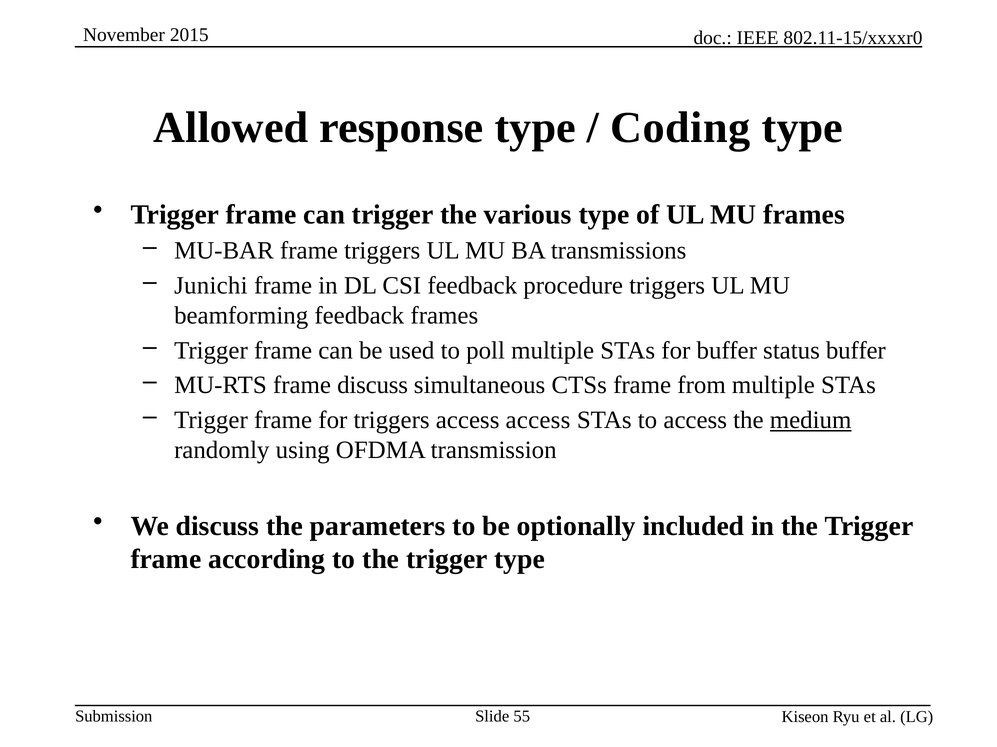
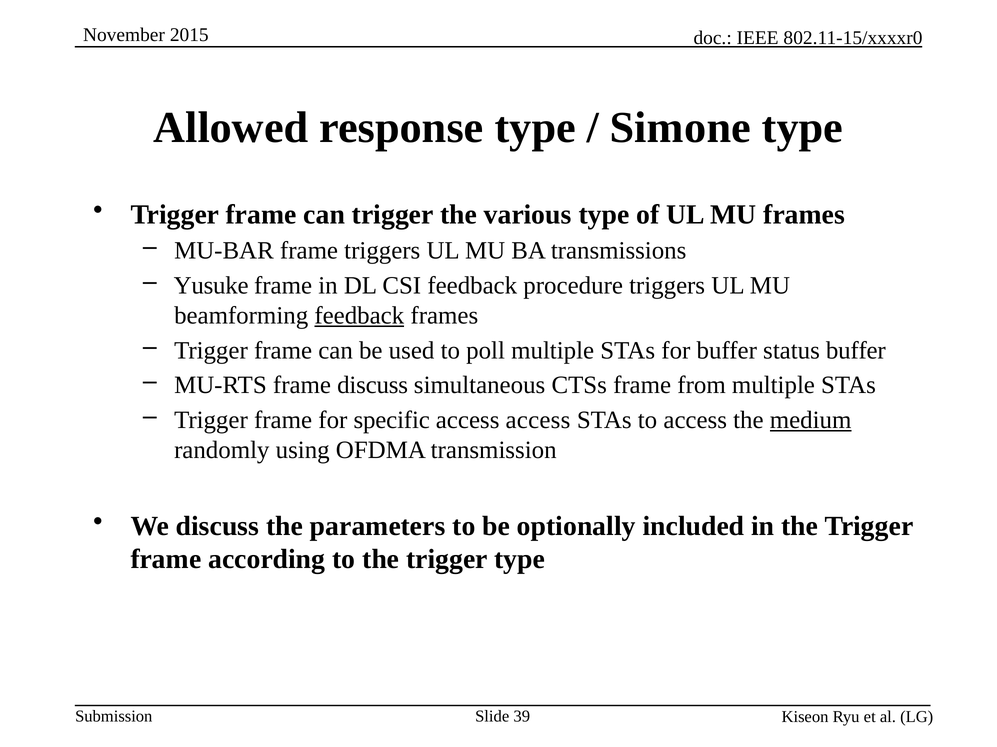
Coding: Coding -> Simone
Junichi: Junichi -> Yusuke
feedback at (359, 316) underline: none -> present
for triggers: triggers -> specific
55: 55 -> 39
